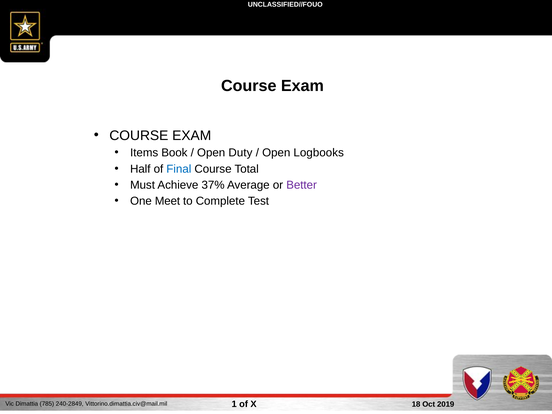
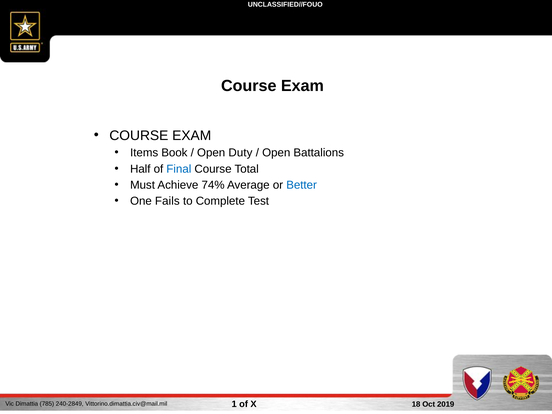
Logbooks: Logbooks -> Battalions
37%: 37% -> 74%
Better colour: purple -> blue
Meet: Meet -> Fails
